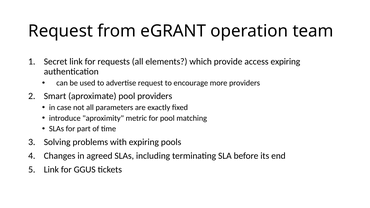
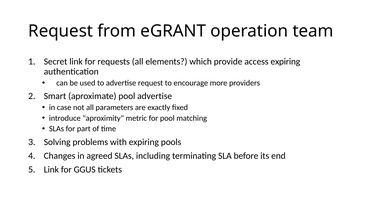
pool providers: providers -> advertise
